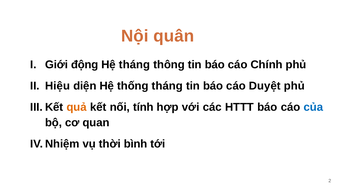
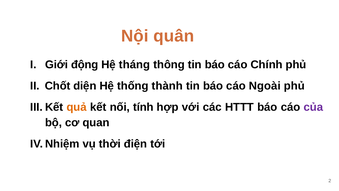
Hiệu: Hiệu -> Chốt
thống tháng: tháng -> thành
Duyệt: Duyệt -> Ngoài
của colour: blue -> purple
bình: bình -> điện
